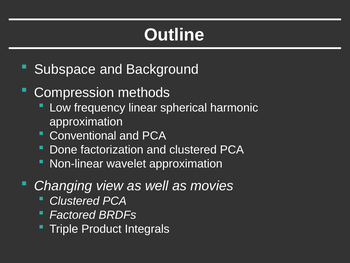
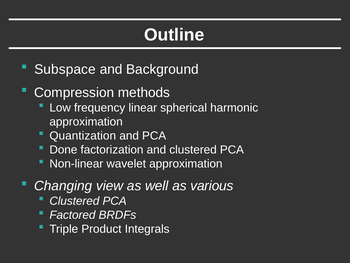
Conventional: Conventional -> Quantization
movies: movies -> various
